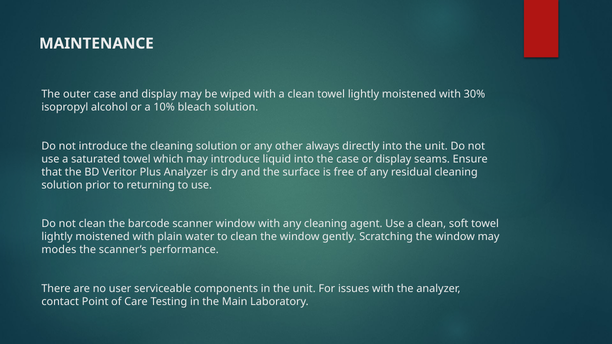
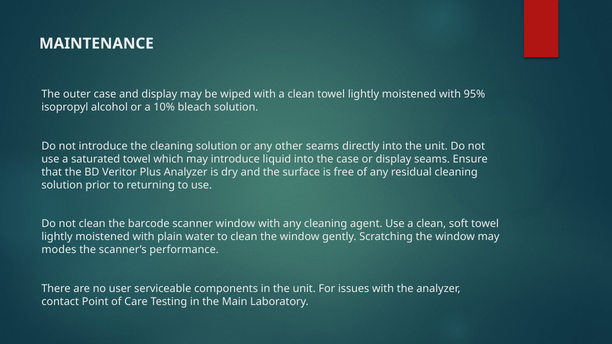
30%: 30% -> 95%
other always: always -> seams
